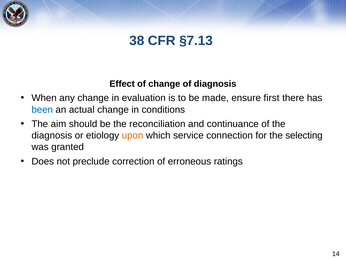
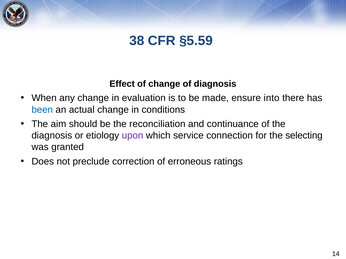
§7.13: §7.13 -> §5.59
first: first -> into
upon colour: orange -> purple
